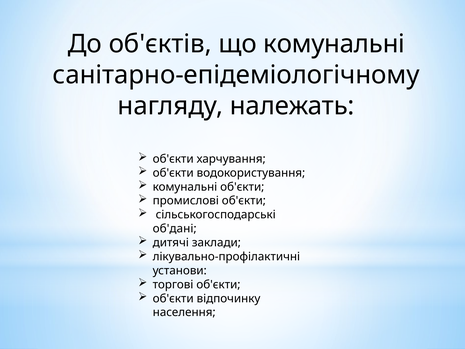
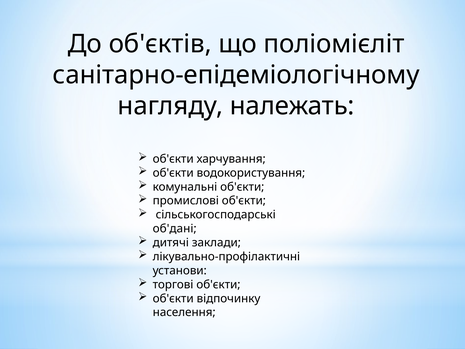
що комунальні: комунальні -> поліомієліт
